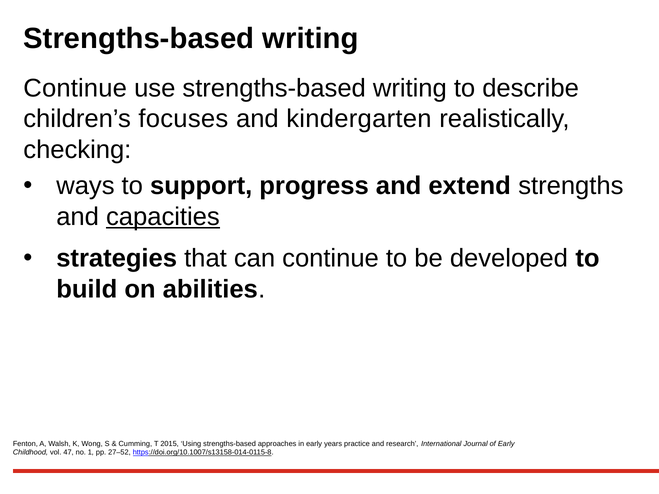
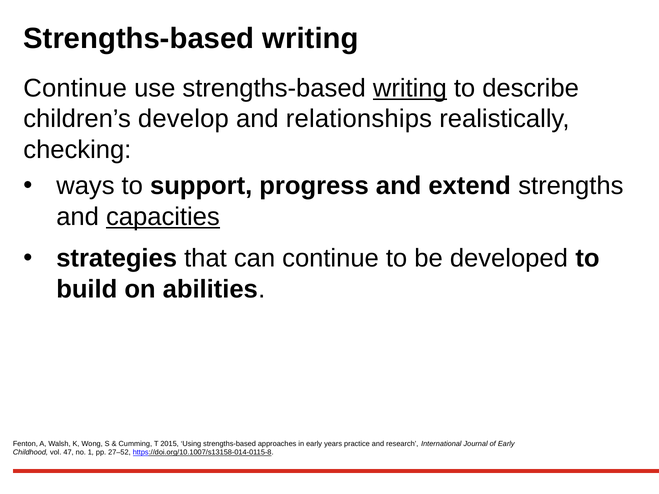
writing at (410, 88) underline: none -> present
focuses: focuses -> develop
kindergarten: kindergarten -> relationships
